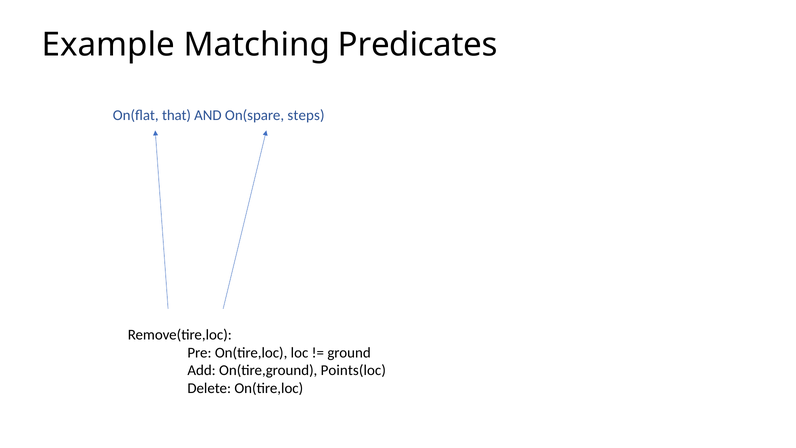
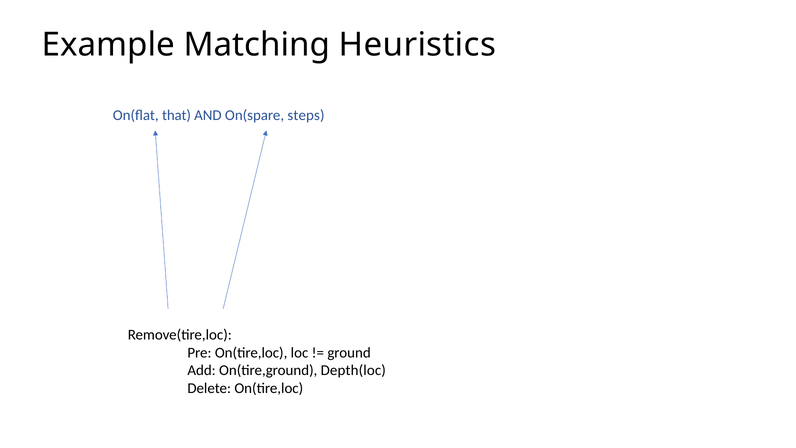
Predicates: Predicates -> Heuristics
Points(loc: Points(loc -> Depth(loc
